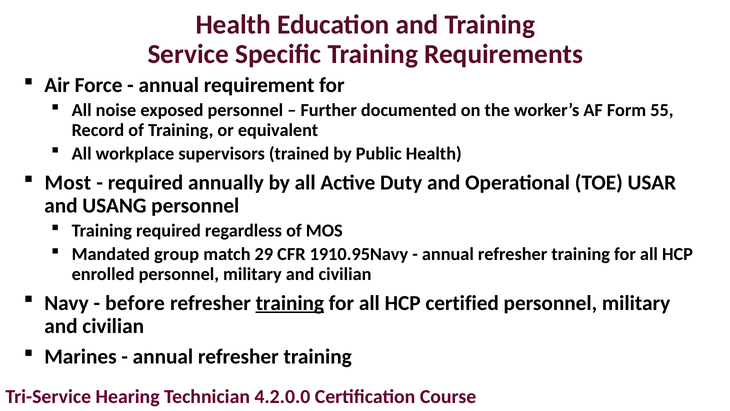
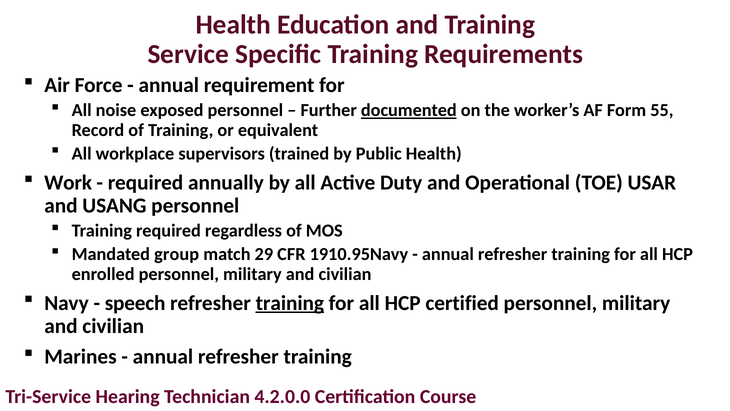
documented underline: none -> present
Most: Most -> Work
before: before -> speech
